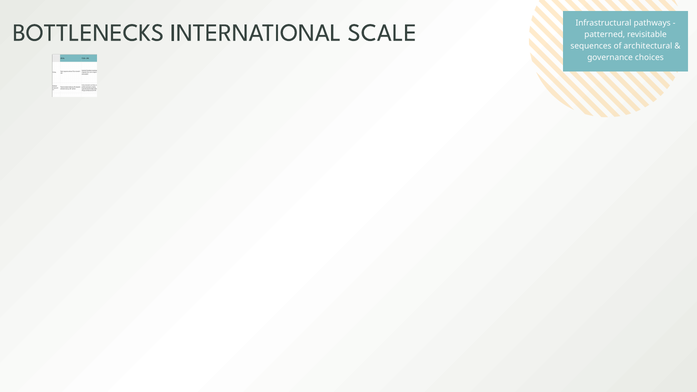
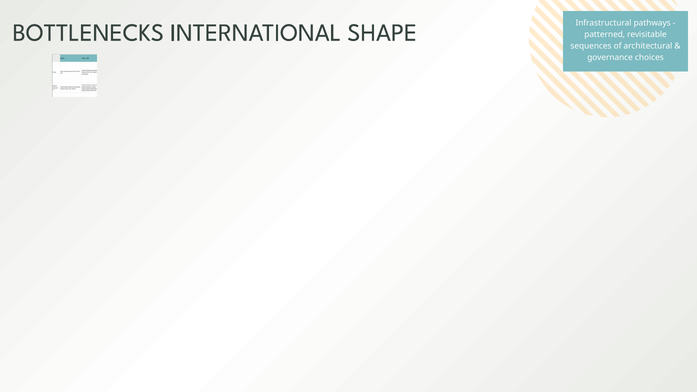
SCALE: SCALE -> SHAPE
